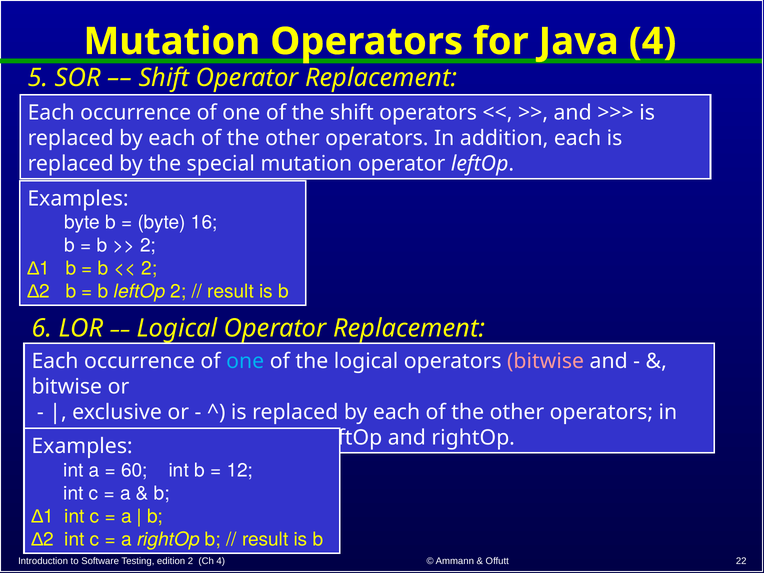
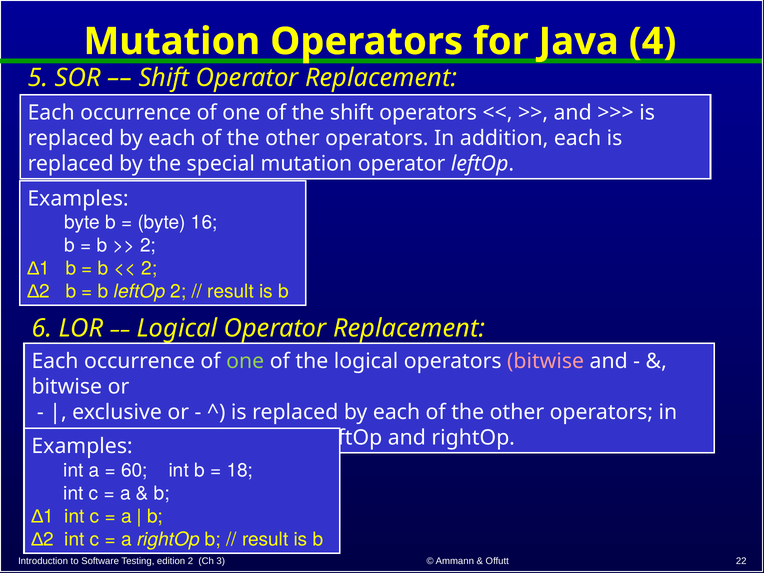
one at (245, 361) colour: light blue -> light green
12: 12 -> 18
Ch 4: 4 -> 3
